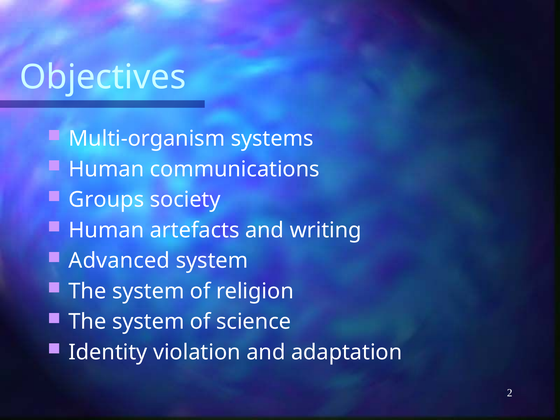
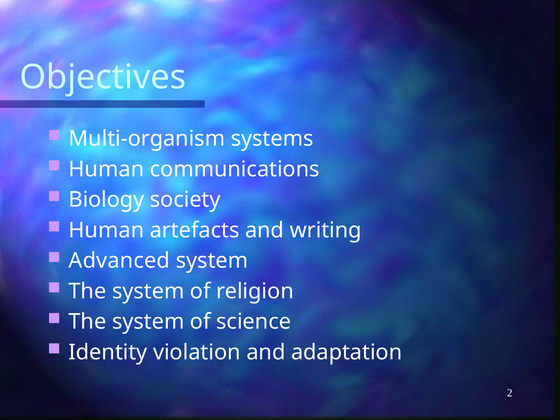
Groups: Groups -> Biology
